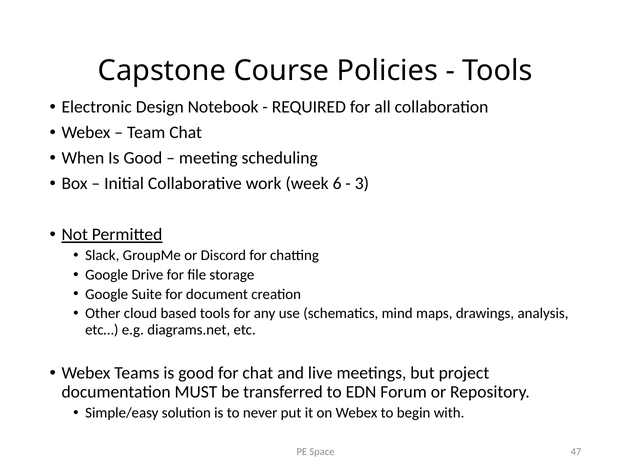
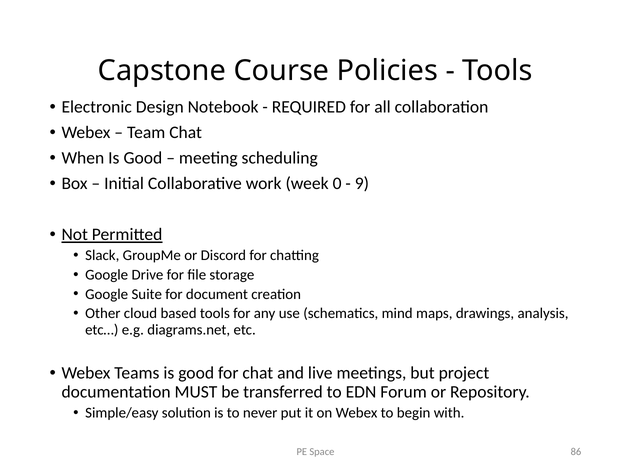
6: 6 -> 0
3: 3 -> 9
47: 47 -> 86
